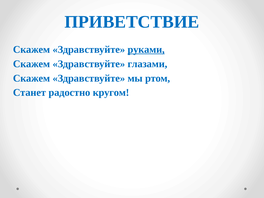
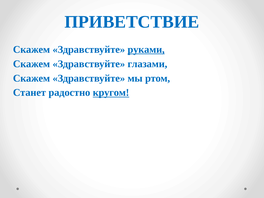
кругом underline: none -> present
